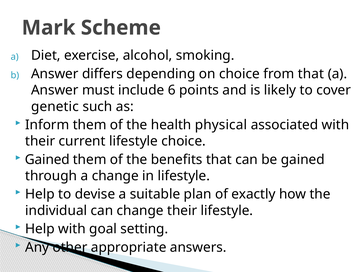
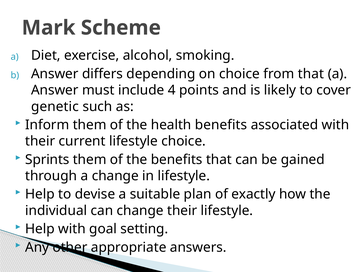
6: 6 -> 4
health physical: physical -> benefits
Gained at (47, 159): Gained -> Sprints
